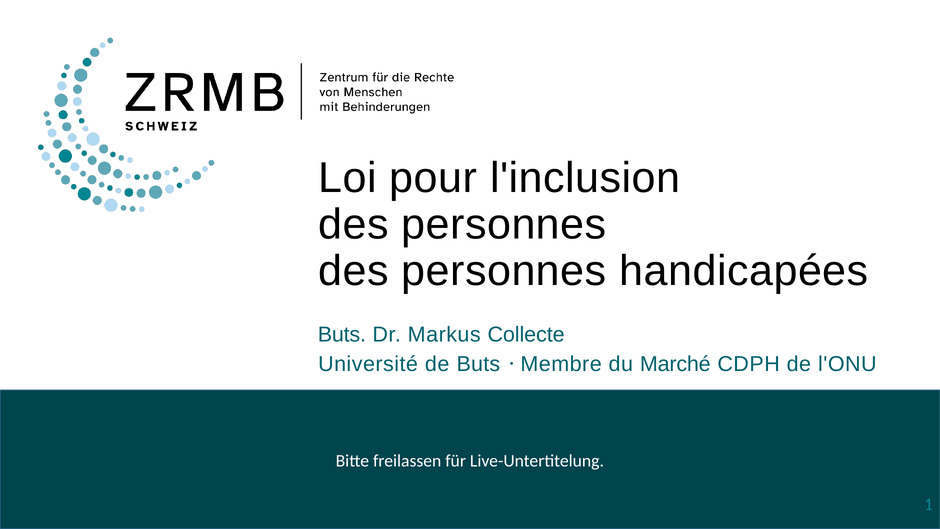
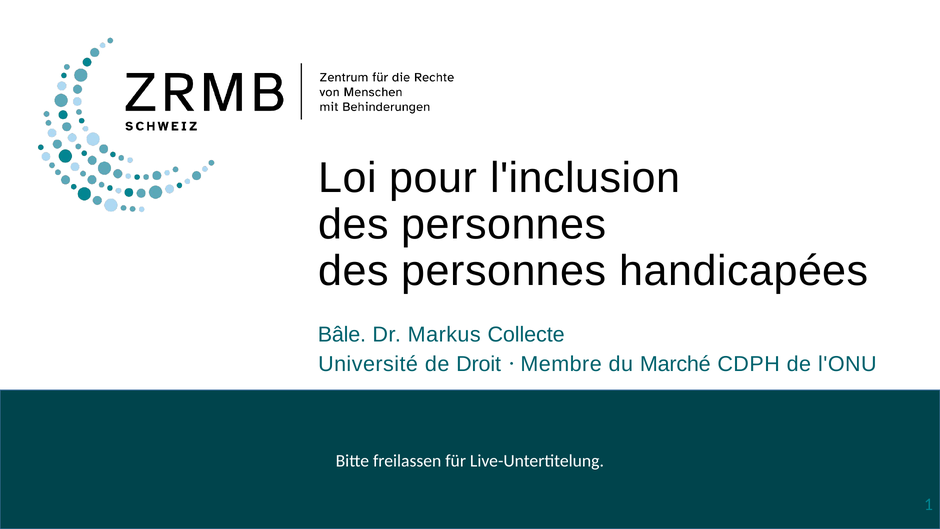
Buts at (342, 334): Buts -> Bâle
de Buts: Buts -> Droit
